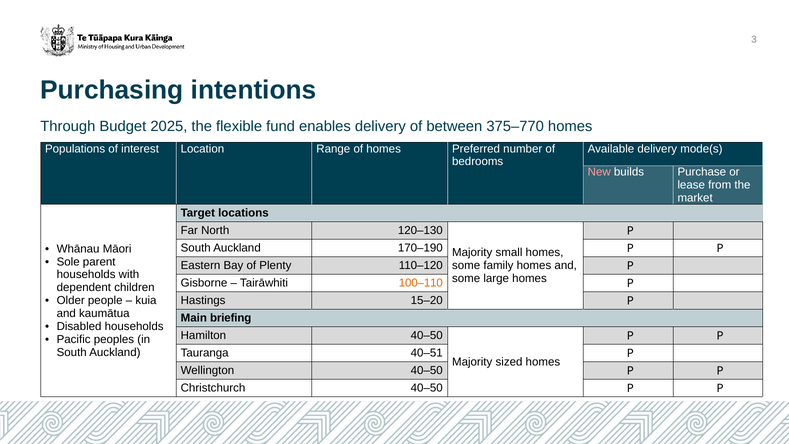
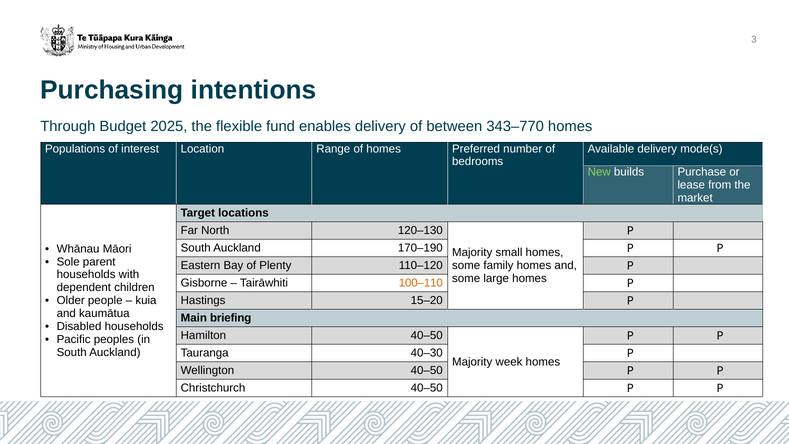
375–770: 375–770 -> 343–770
New colour: pink -> light green
40–51: 40–51 -> 40–30
sized: sized -> week
